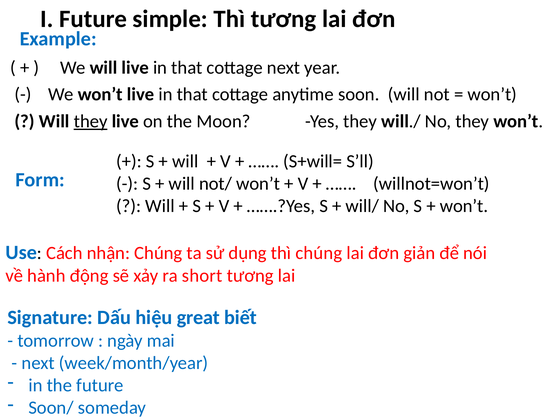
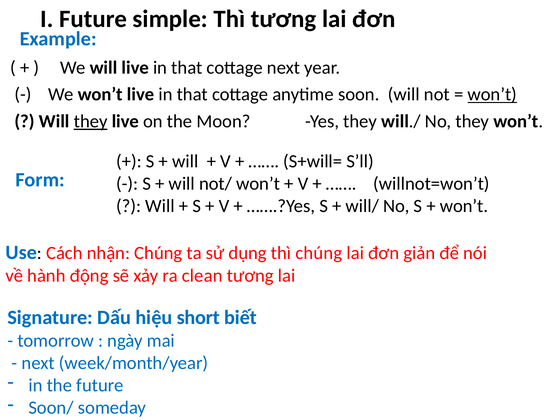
won’t at (492, 94) underline: none -> present
short: short -> clean
great: great -> short
